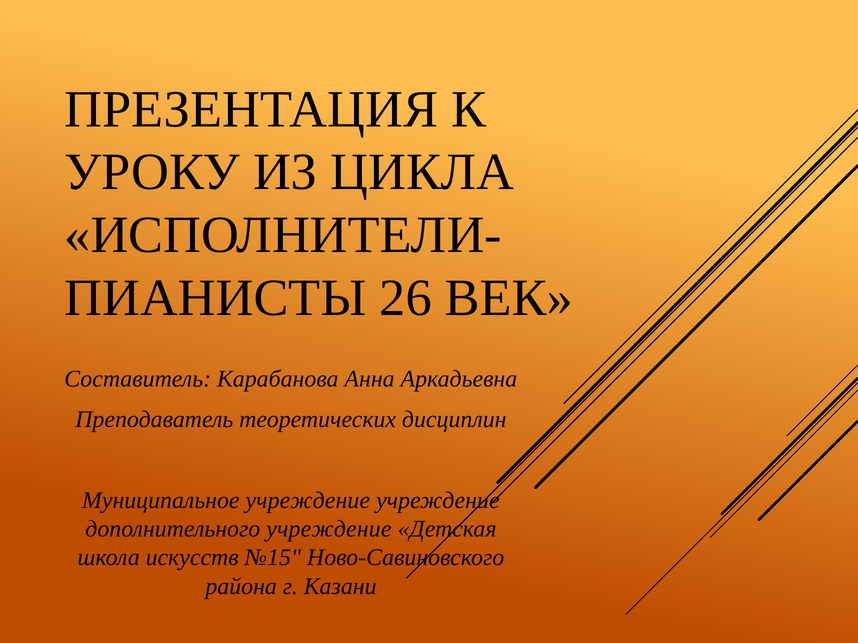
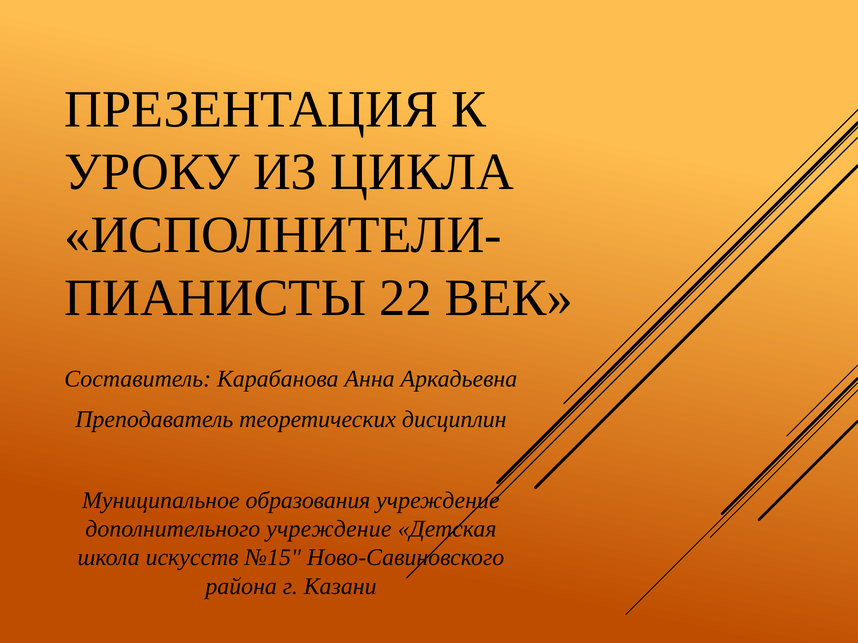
26: 26 -> 22
Муниципальное учреждение: учреждение -> образования
